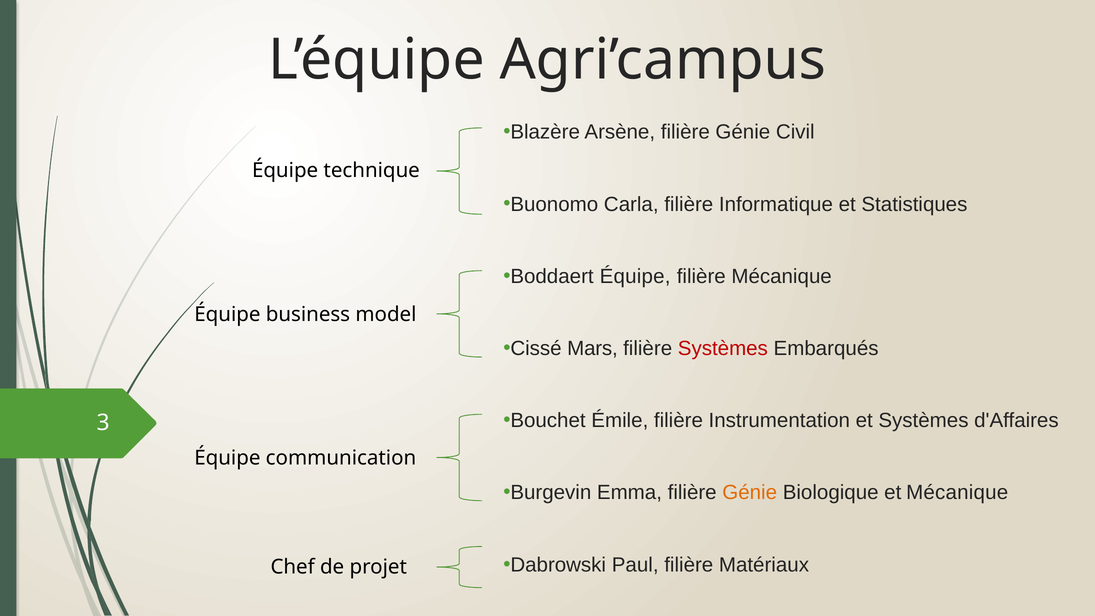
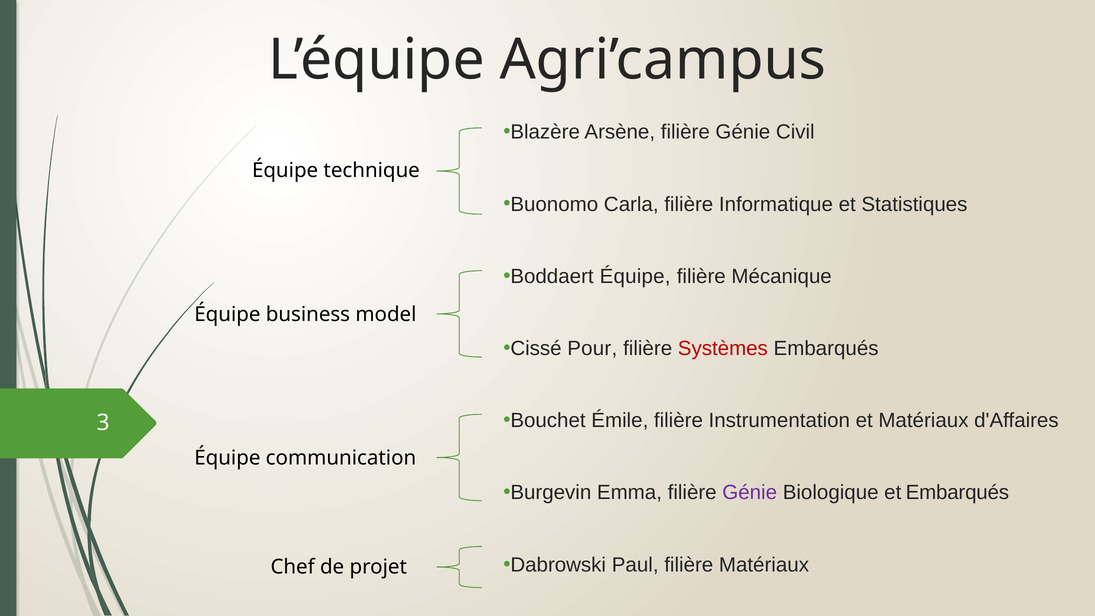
Mars: Mars -> Pour
et Systèmes: Systèmes -> Matériaux
Génie at (750, 493) colour: orange -> purple
et Mécanique: Mécanique -> Embarqués
